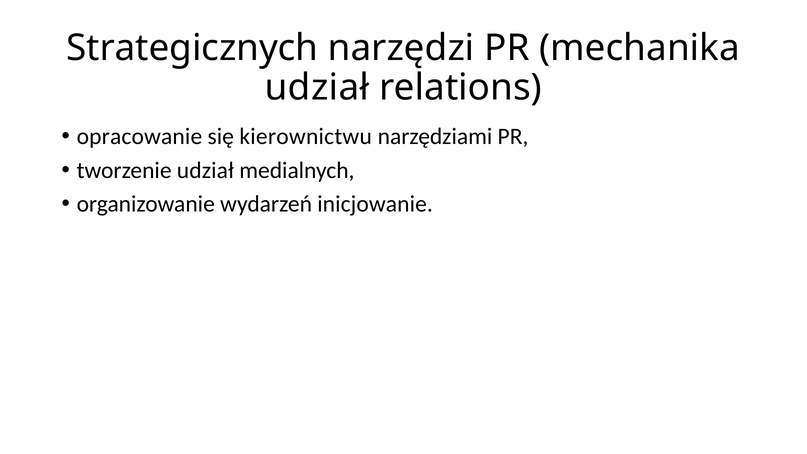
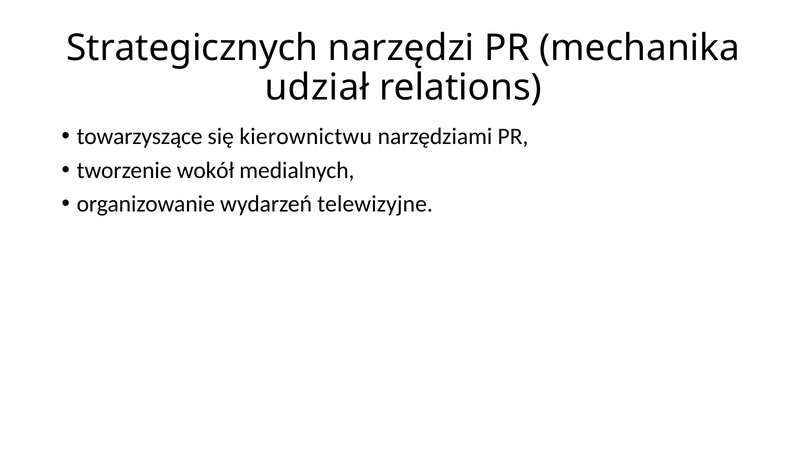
opracowanie: opracowanie -> towarzyszące
tworzenie udział: udział -> wokół
inicjowanie: inicjowanie -> telewizyjne
